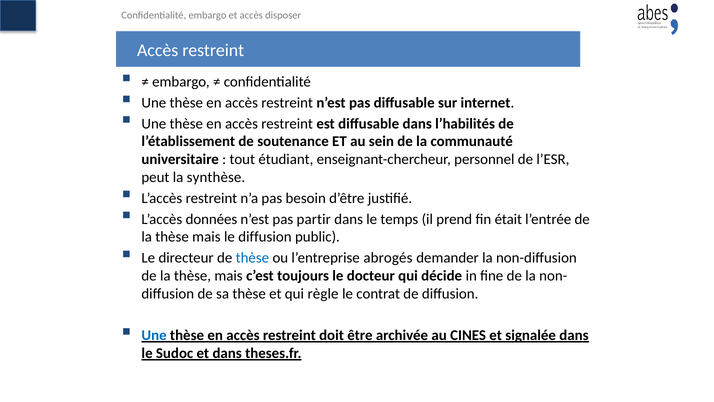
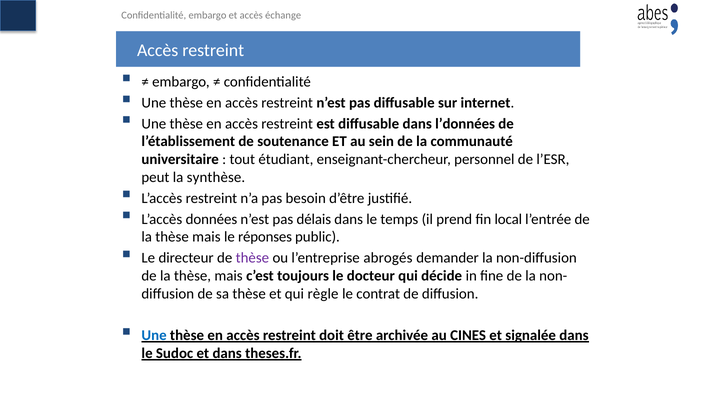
disposer: disposer -> échange
l’habilités: l’habilités -> l’données
partir: partir -> délais
était: était -> local
le diffusion: diffusion -> réponses
thèse at (252, 258) colour: blue -> purple
